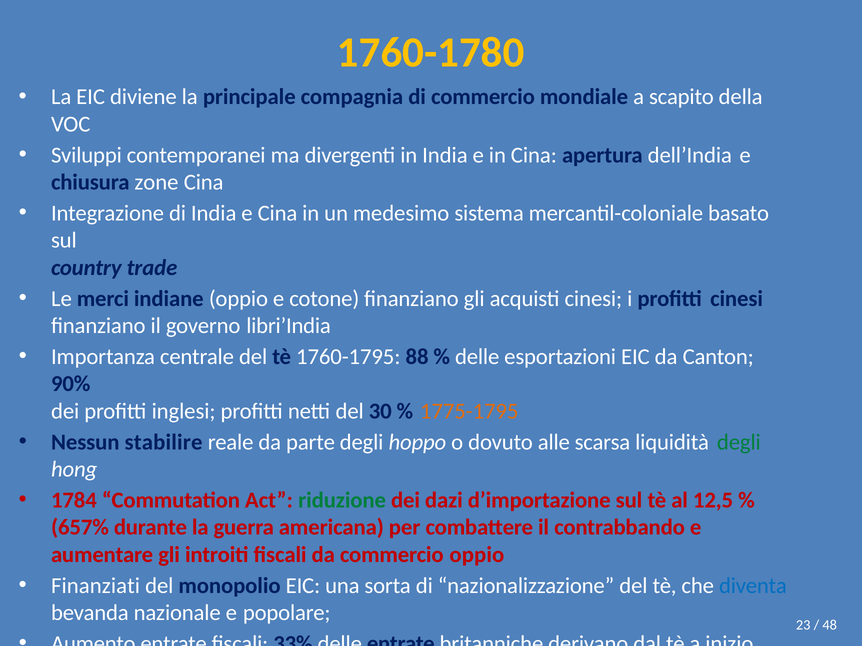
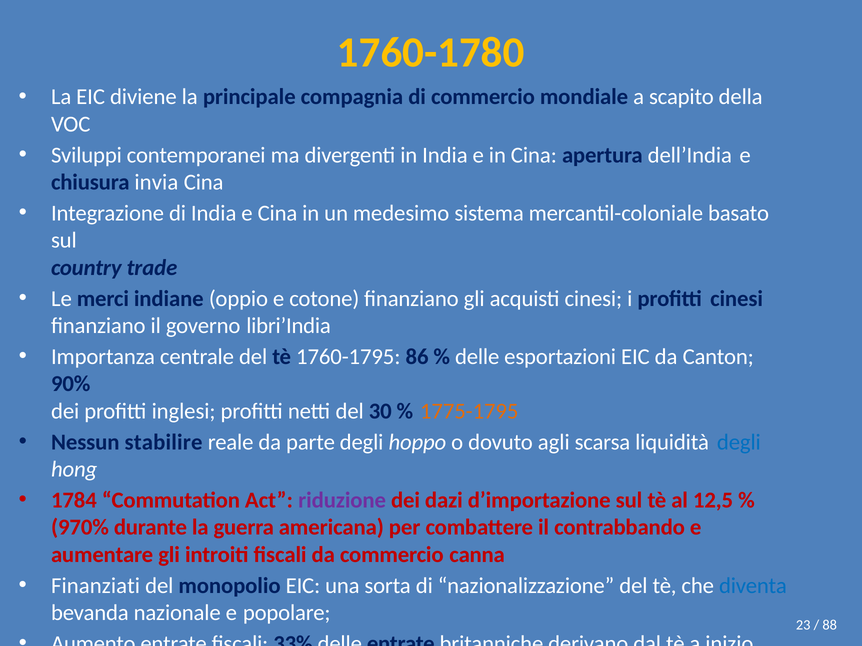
zone: zone -> invia
88: 88 -> 86
alle: alle -> agli
degli at (739, 442) colour: green -> blue
riduzione colour: green -> purple
657%: 657% -> 970%
commercio oppio: oppio -> canna
48: 48 -> 88
